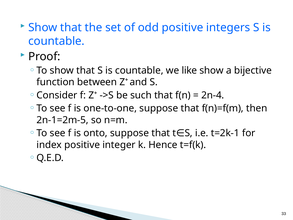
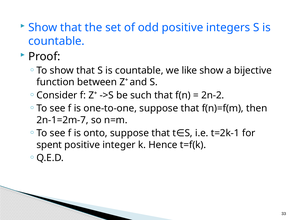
2n-4: 2n-4 -> 2n-2
2n-1=2m-5: 2n-1=2m-5 -> 2n-1=2m-7
index: index -> spent
